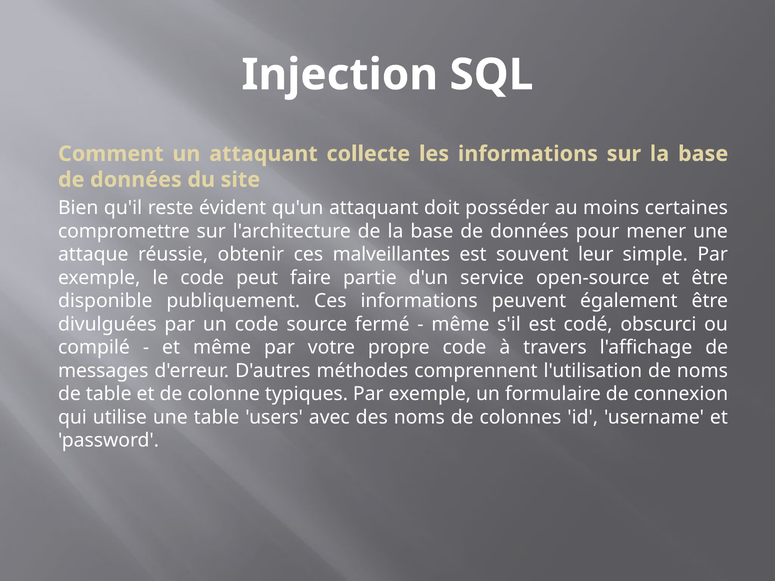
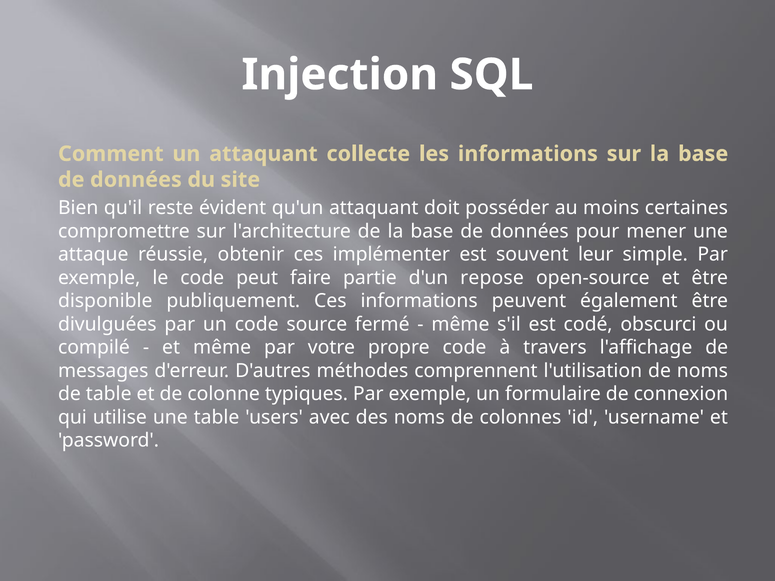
malveillantes: malveillantes -> implémenter
service: service -> repose
